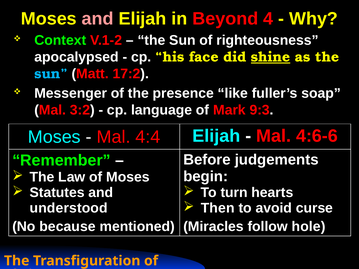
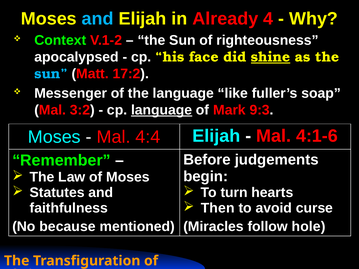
and at (98, 19) colour: pink -> light blue
Beyond: Beyond -> Already
the presence: presence -> language
language at (162, 110) underline: none -> present
4:6-6: 4:6-6 -> 4:1-6
understood: understood -> faithfulness
